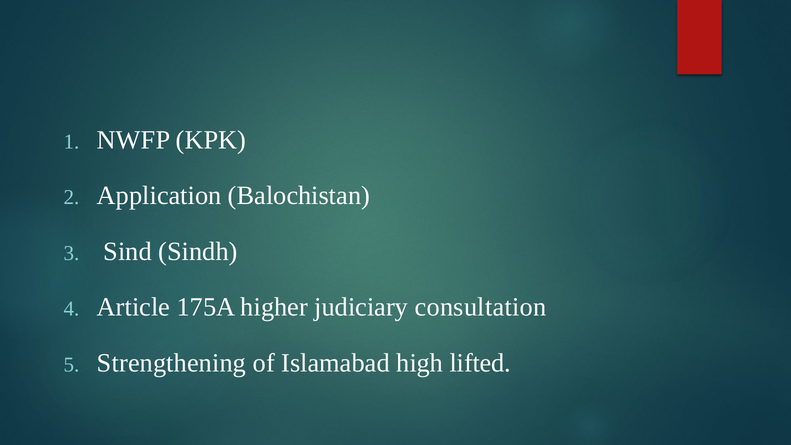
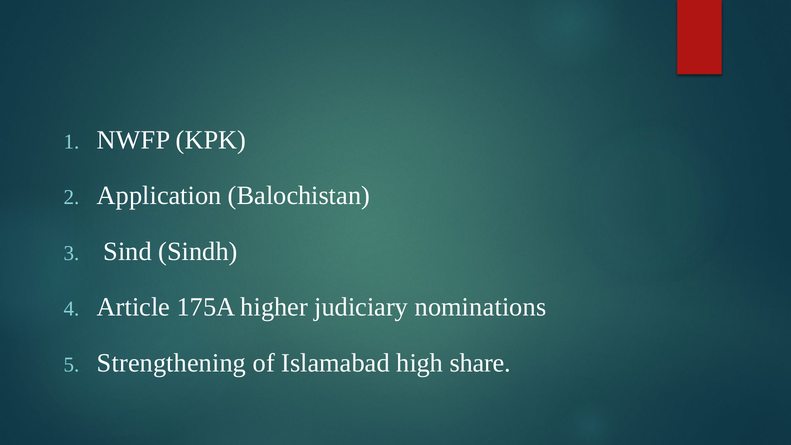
consultation: consultation -> nominations
lifted: lifted -> share
